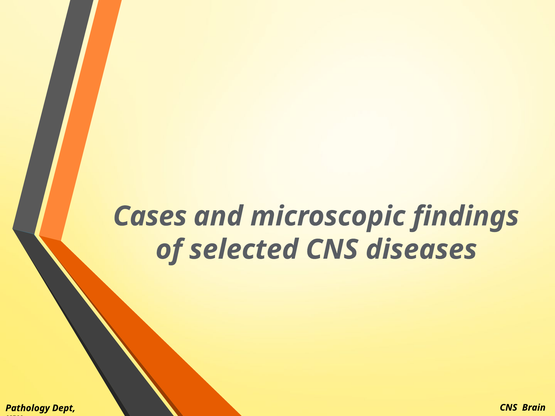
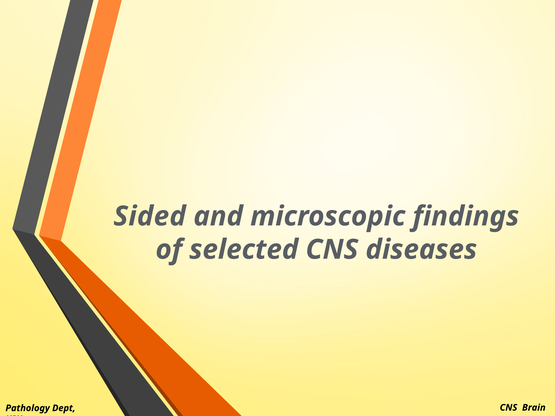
Cases: Cases -> Sided
